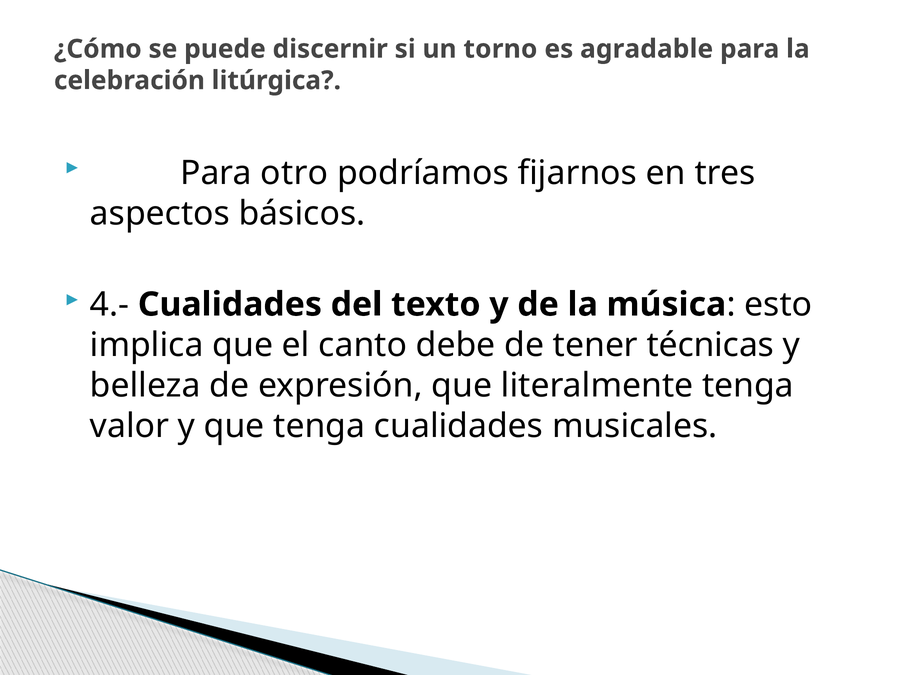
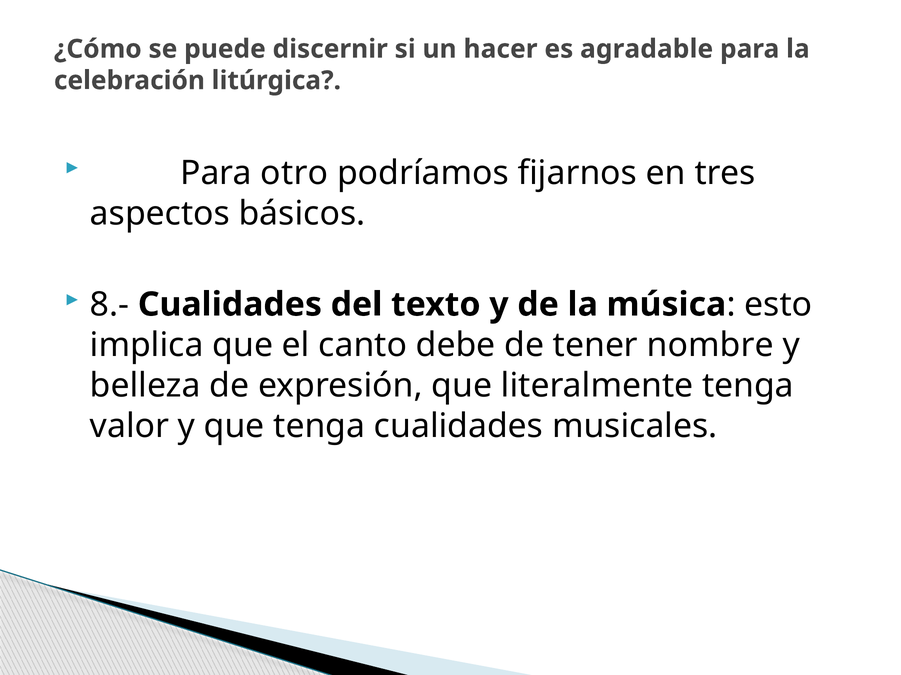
torno: torno -> hacer
4.-: 4.- -> 8.-
técnicas: técnicas -> nombre
